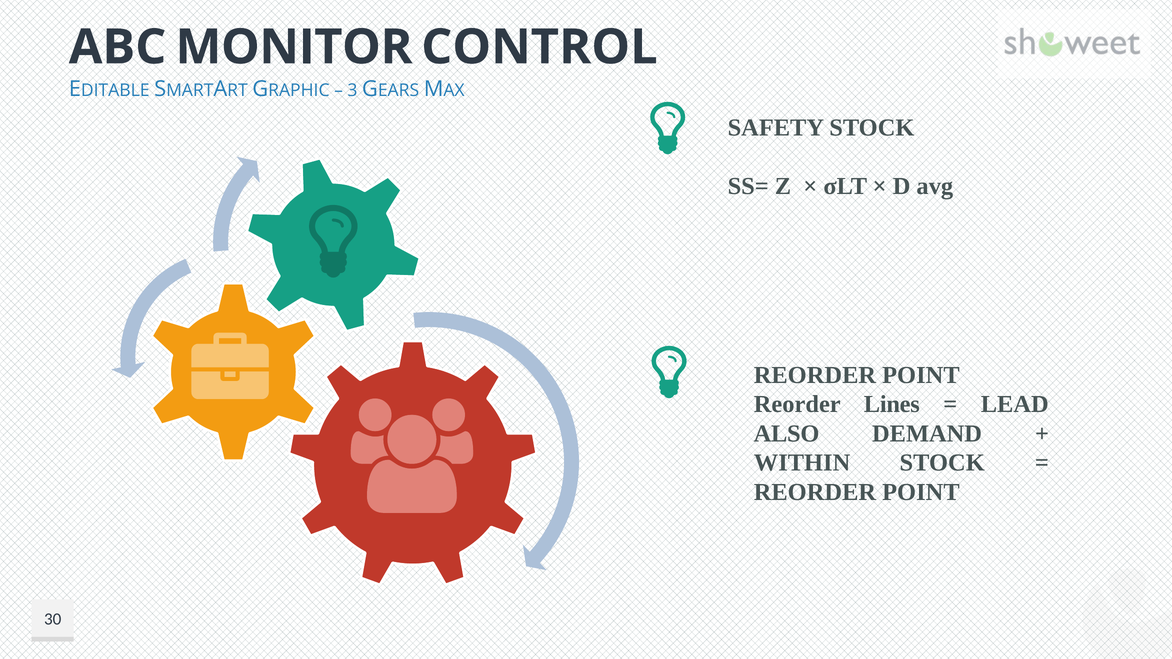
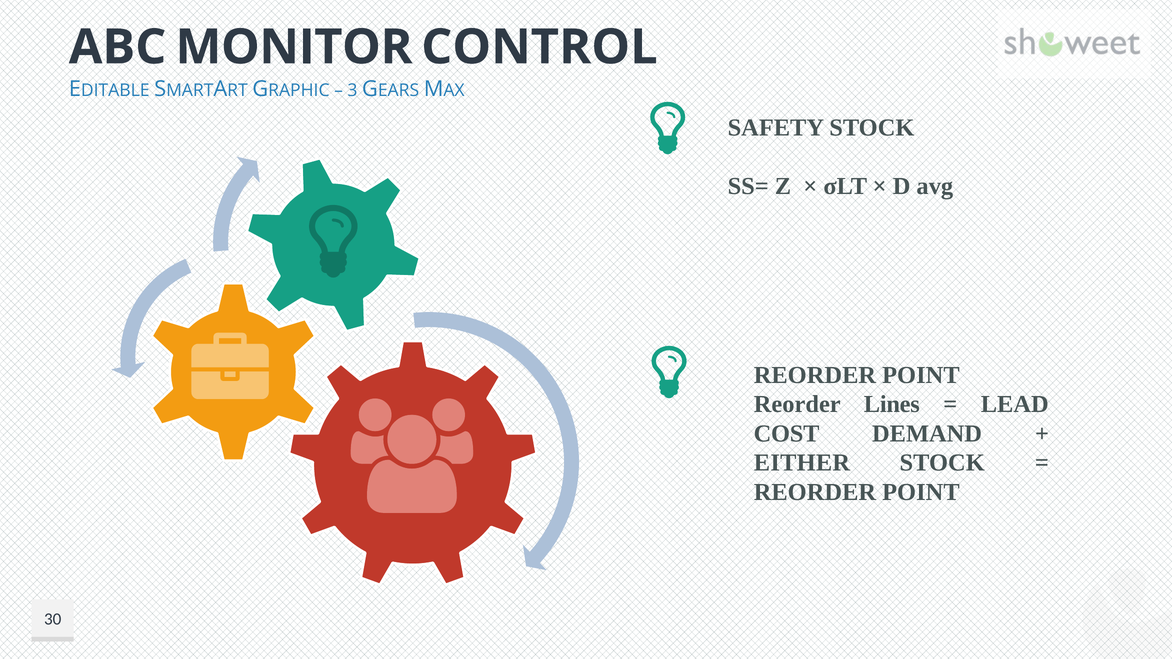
ALSO: ALSO -> COST
WITHIN: WITHIN -> EITHER
